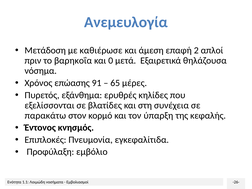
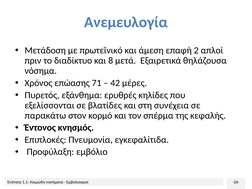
καθιέρωσε: καθιέρωσε -> πρωτεϊνικό
βαρηκοΐα: βαρηκοΐα -> διαδίκτυο
0: 0 -> 8
91: 91 -> 71
65: 65 -> 42
ύπαρξη: ύπαρξη -> σπέρμα
